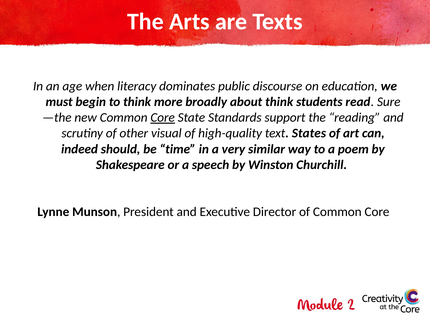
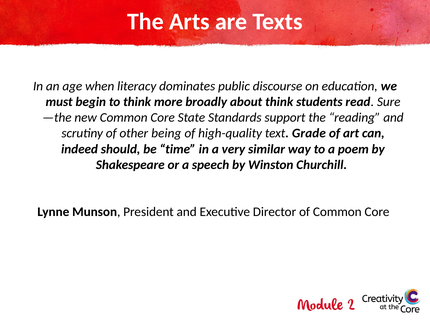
Core at (163, 118) underline: present -> none
visual: visual -> being
States: States -> Grade
